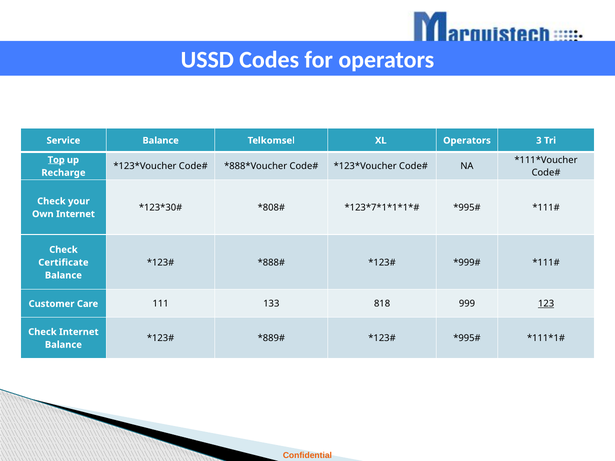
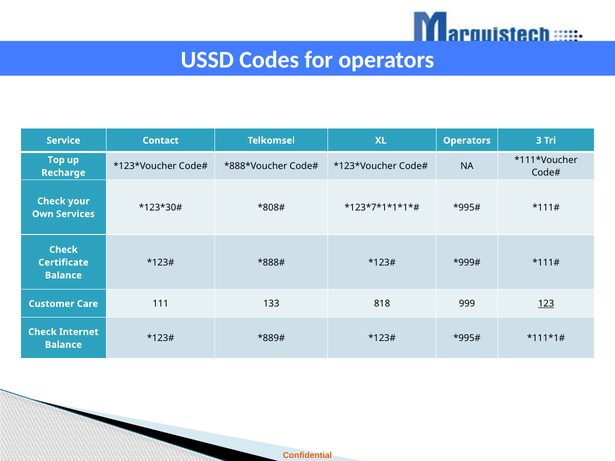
Service Balance: Balance -> Contact
Top underline: present -> none
Own Internet: Internet -> Services
